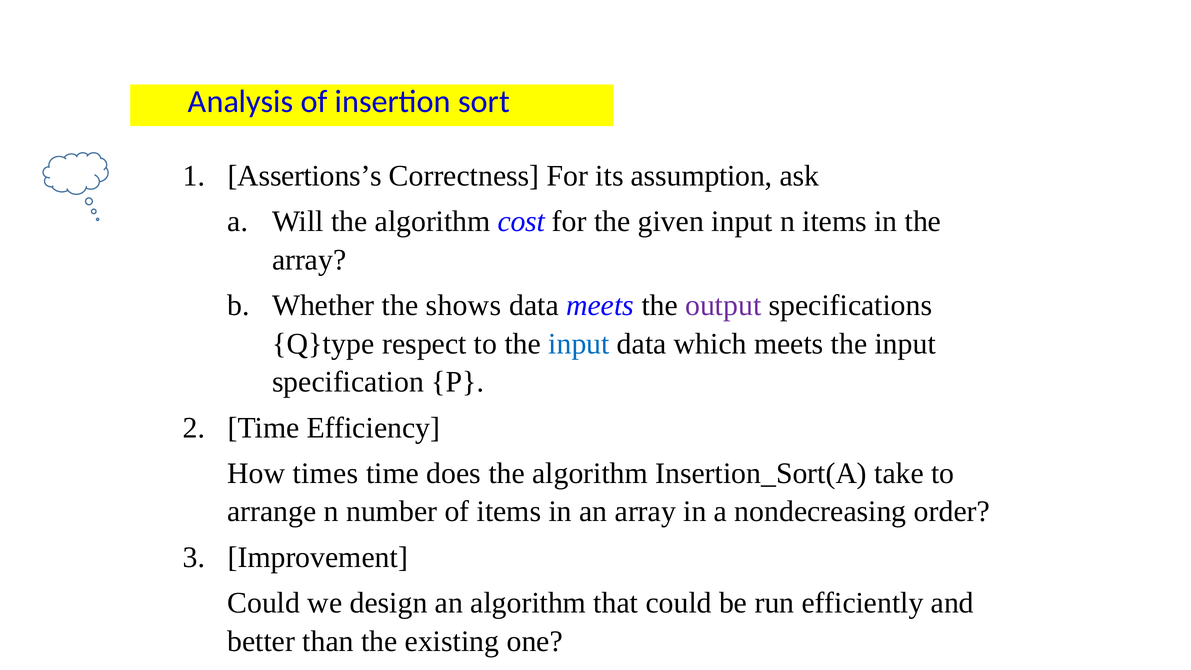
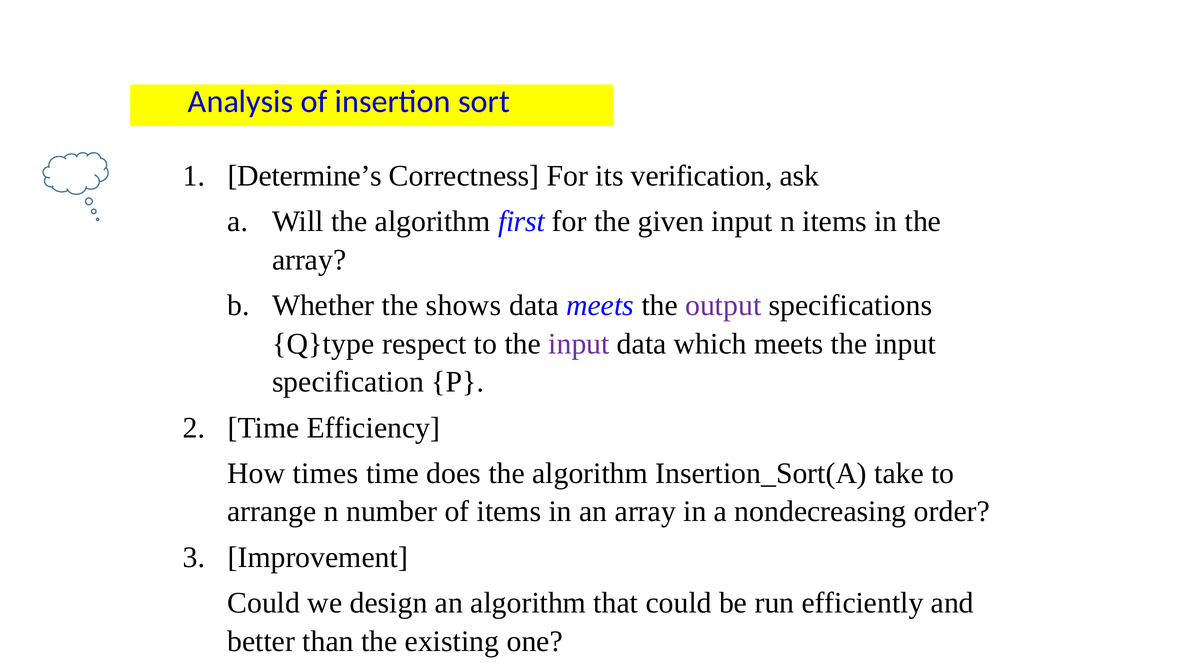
Assertions’s: Assertions’s -> Determine’s
assumption: assumption -> verification
cost: cost -> first
input at (579, 344) colour: blue -> purple
